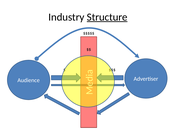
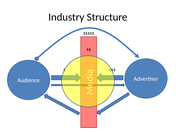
Structure underline: present -> none
